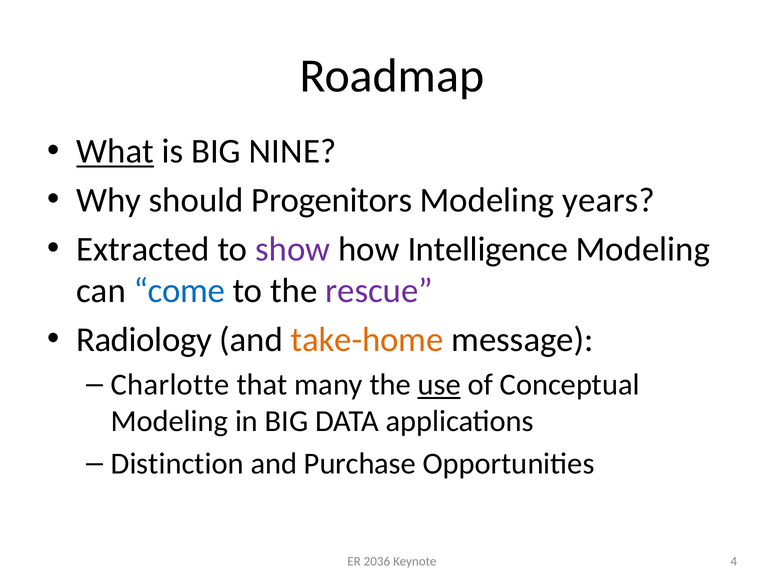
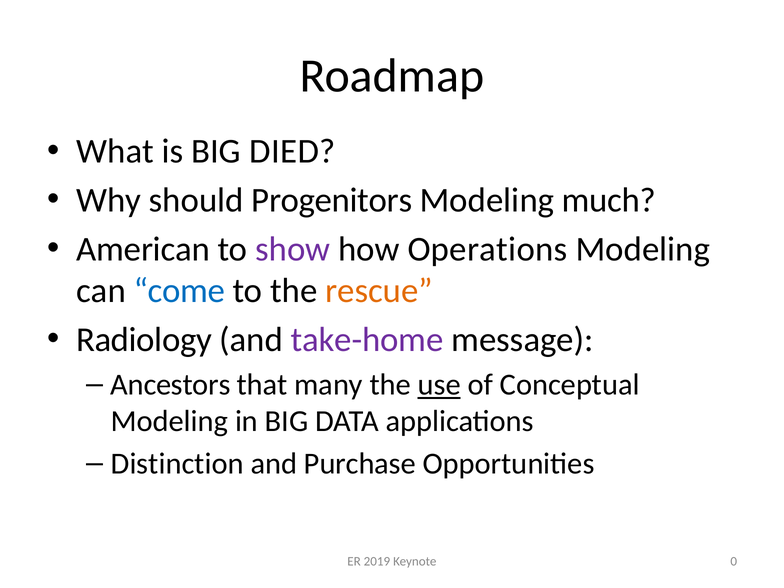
What underline: present -> none
NINE: NINE -> DIED
years: years -> much
Extracted: Extracted -> American
Intelligence: Intelligence -> Operations
rescue colour: purple -> orange
take-home colour: orange -> purple
Charlotte: Charlotte -> Ancestors
2036: 2036 -> 2019
4: 4 -> 0
